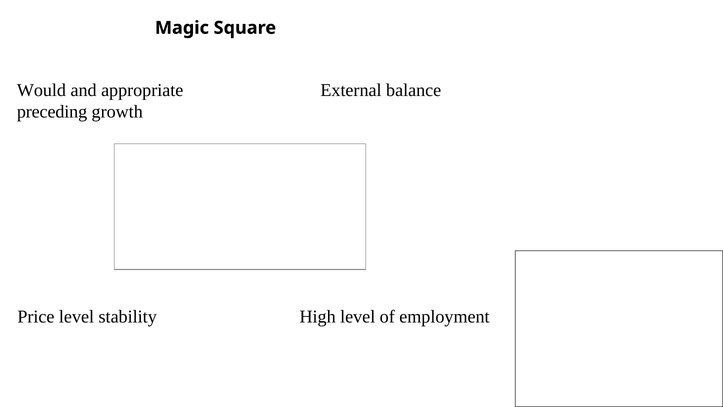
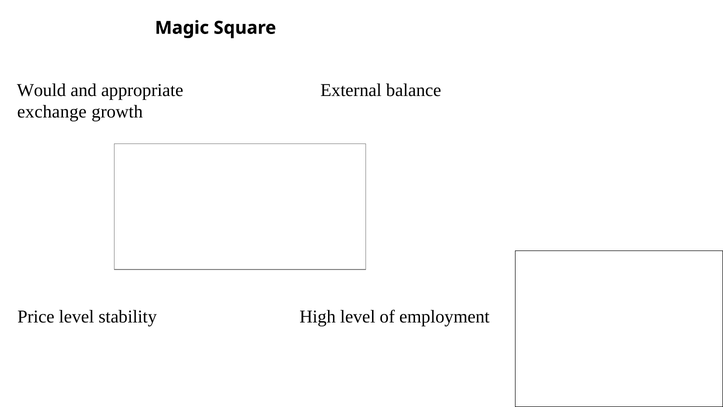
preceding: preceding -> exchange
